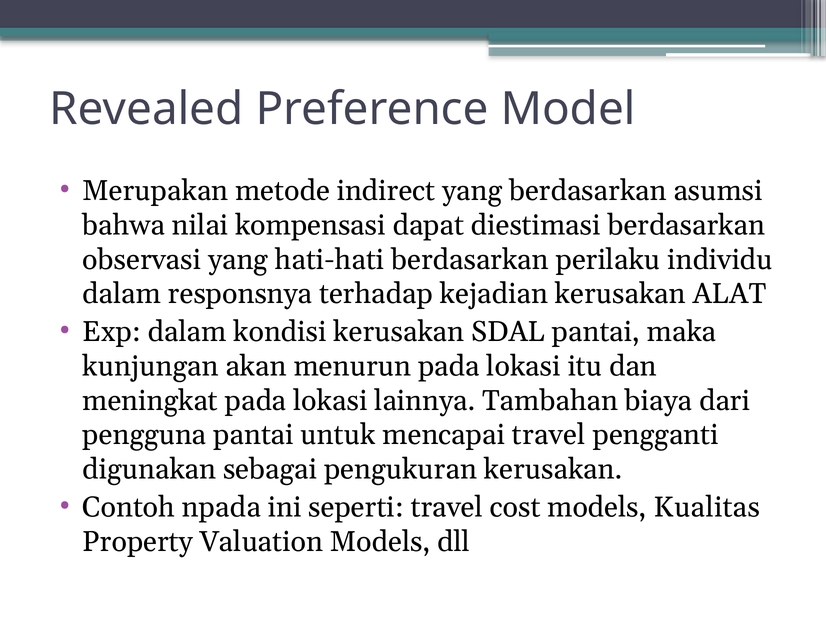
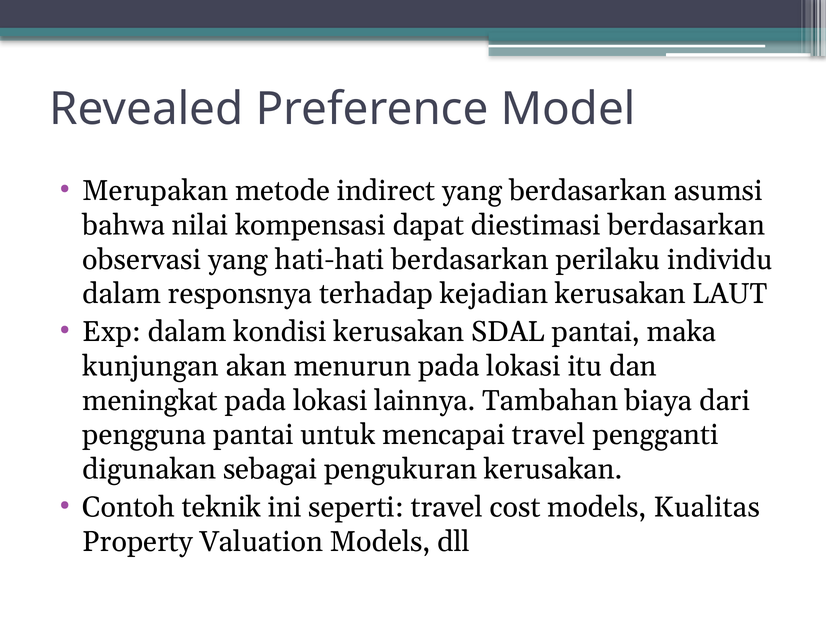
ALAT: ALAT -> LAUT
npada: npada -> teknik
